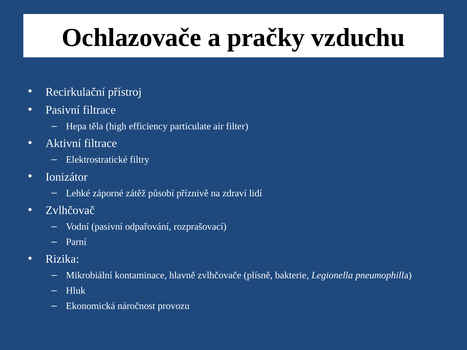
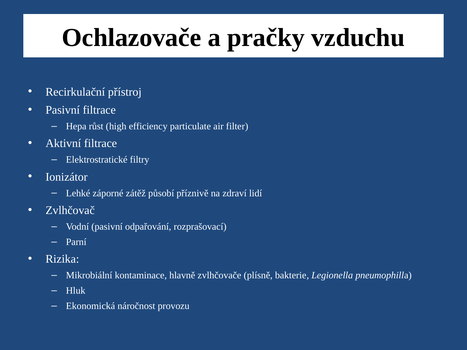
těla: těla -> růst
